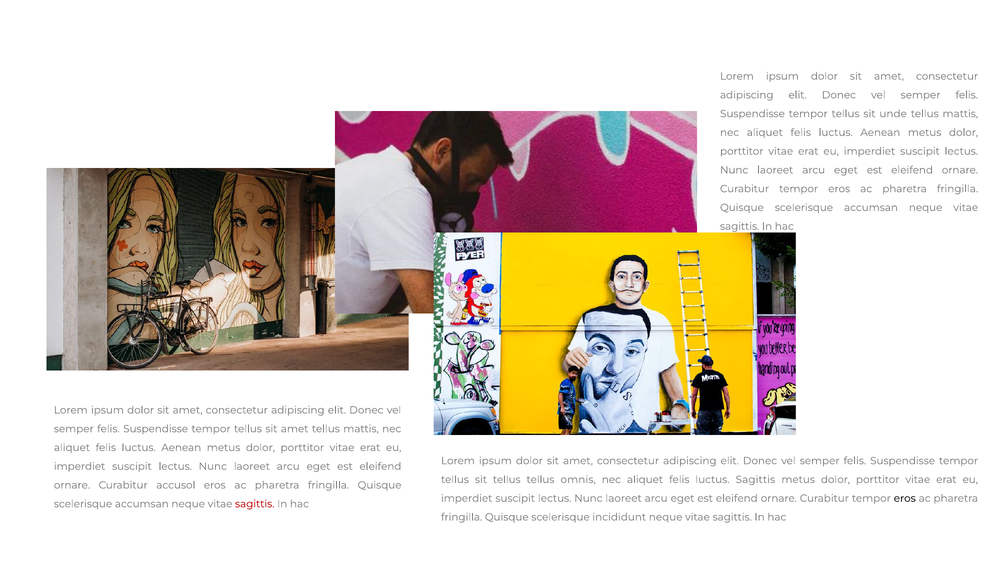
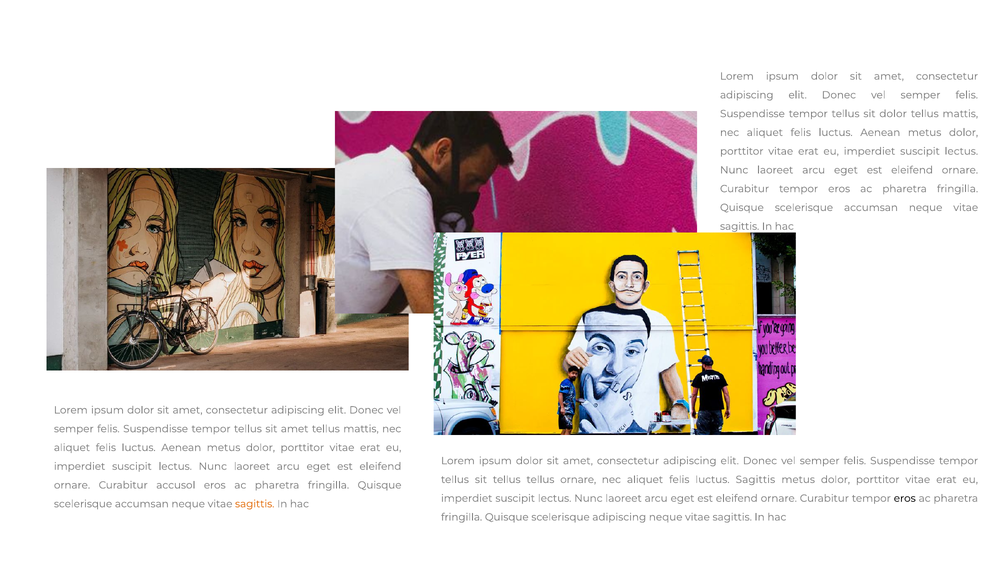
sit unde: unde -> dolor
tellus omnis: omnis -> ornare
sagittis at (255, 504) colour: red -> orange
scelerisque incididunt: incididunt -> adipiscing
